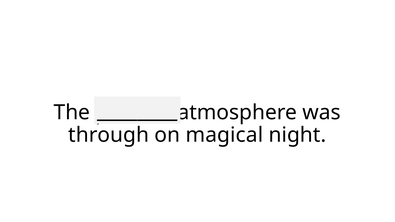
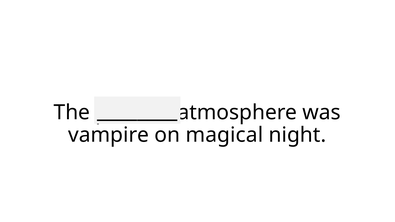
through: through -> vampire
